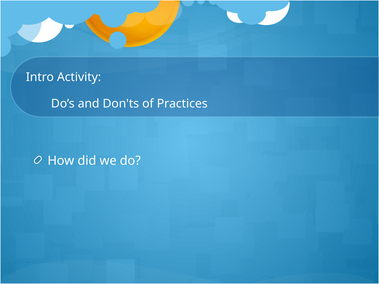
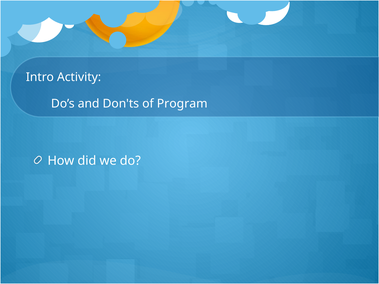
Practices: Practices -> Program
